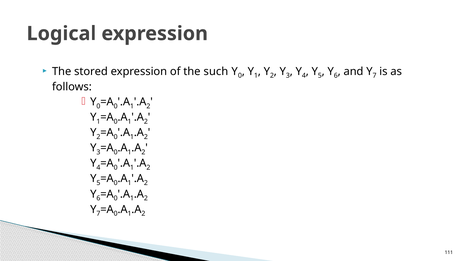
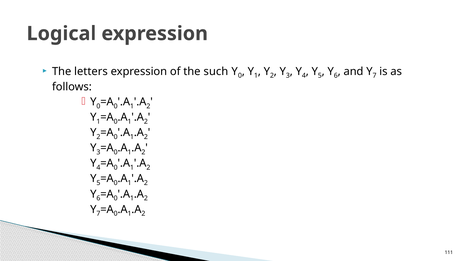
stored: stored -> letters
